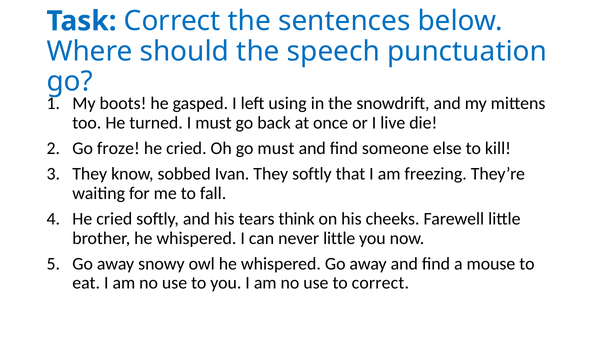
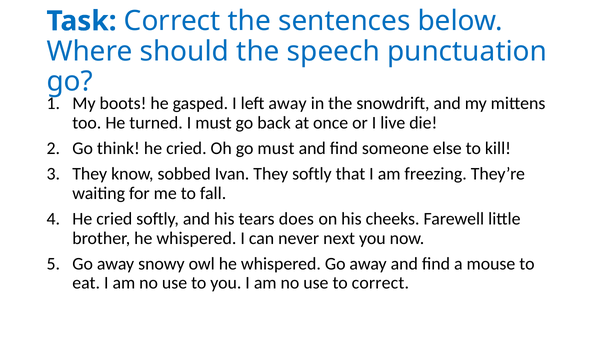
left using: using -> away
froze: froze -> think
think: think -> does
never little: little -> next
